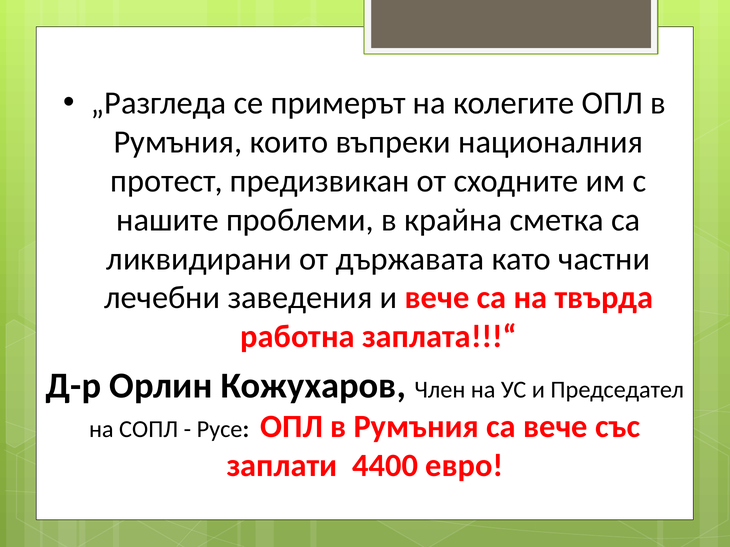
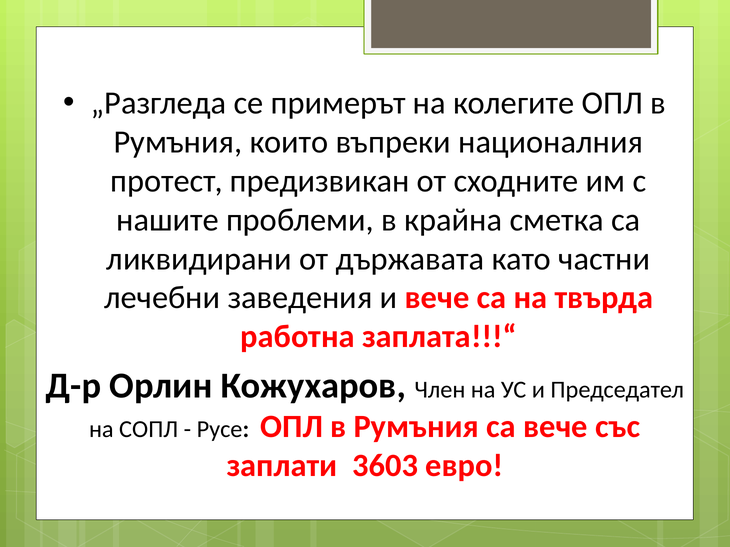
4400: 4400 -> 3603
